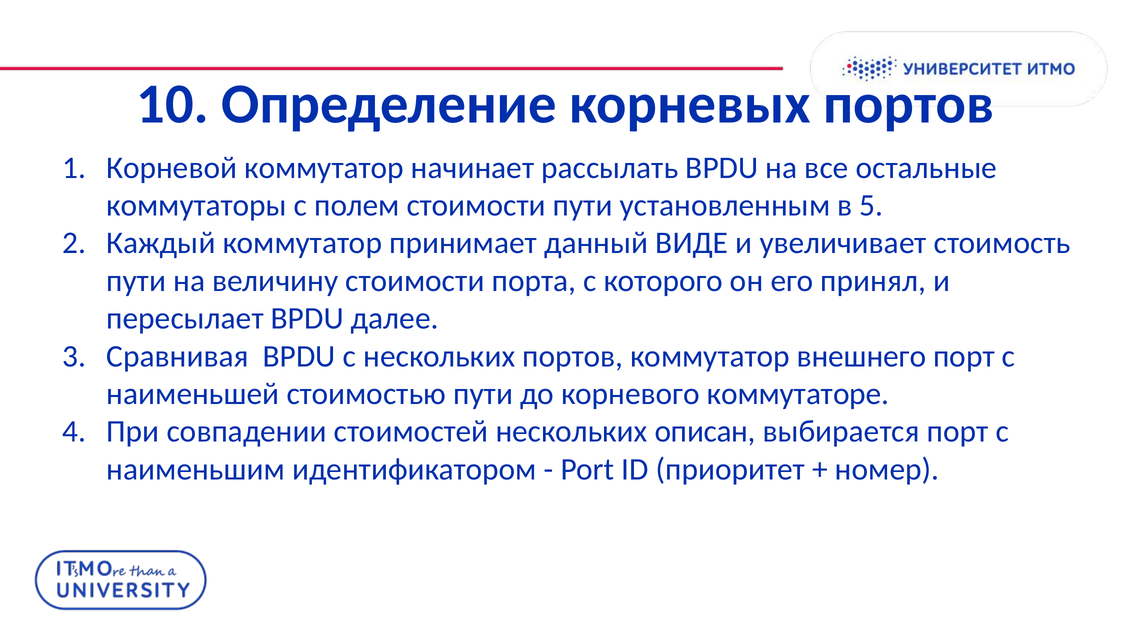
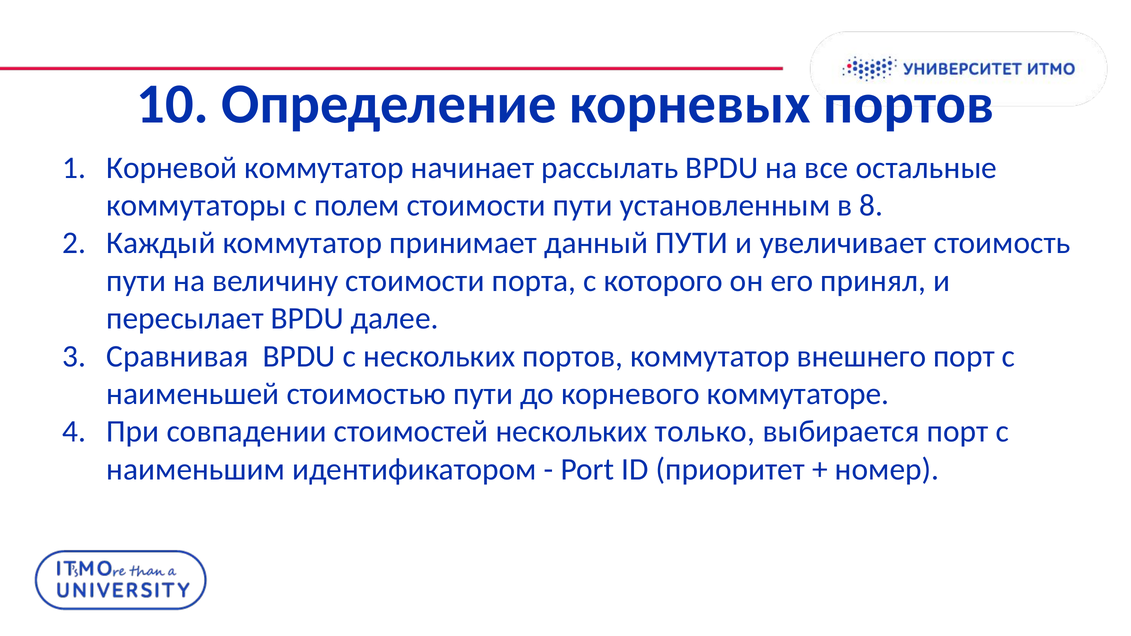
5: 5 -> 8
данный ВИДЕ: ВИДЕ -> ПУТИ
описан: описан -> только
